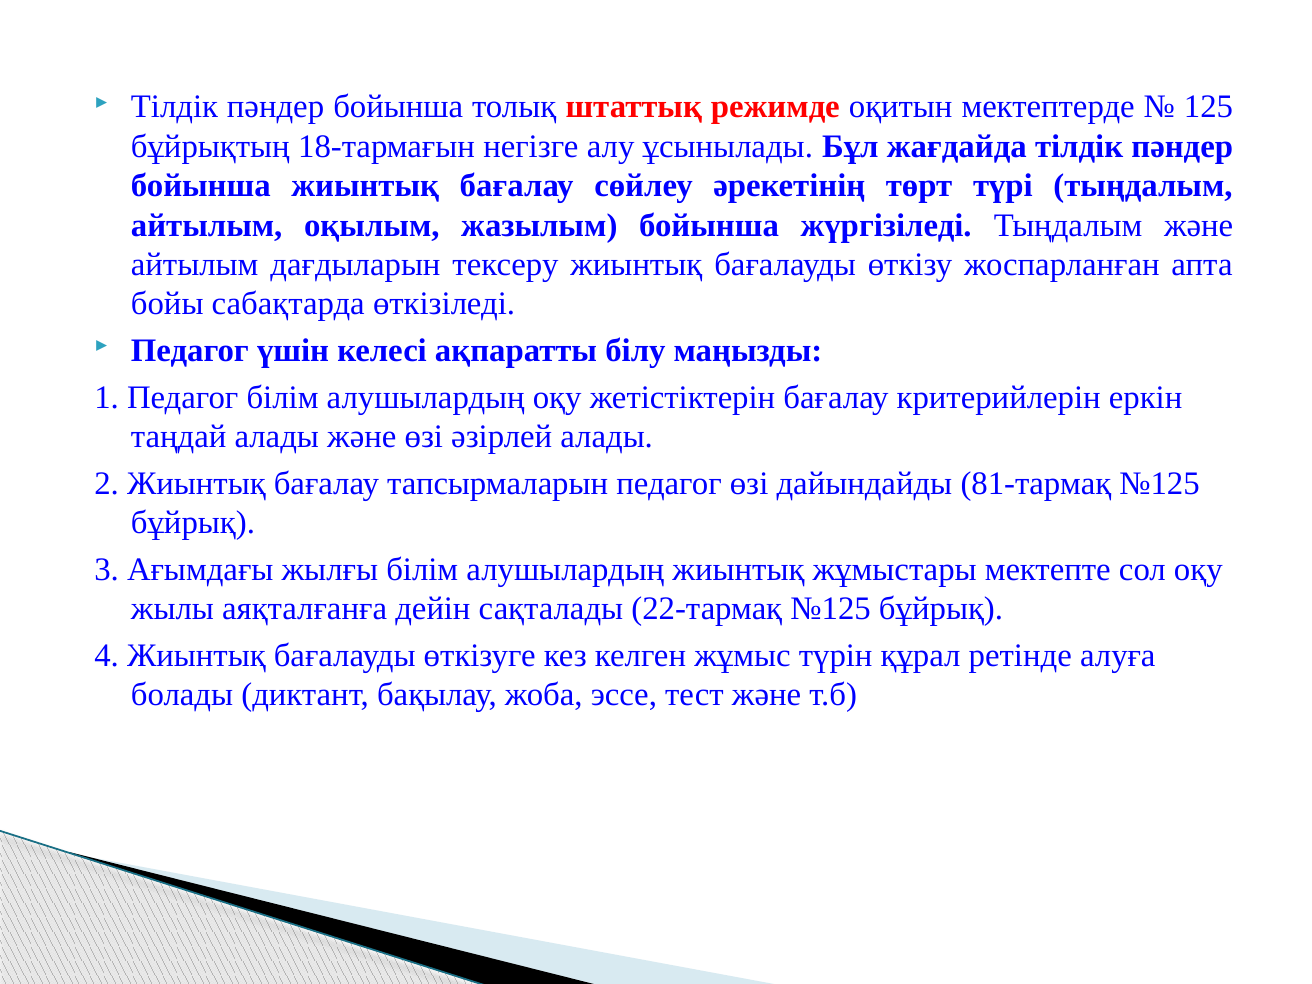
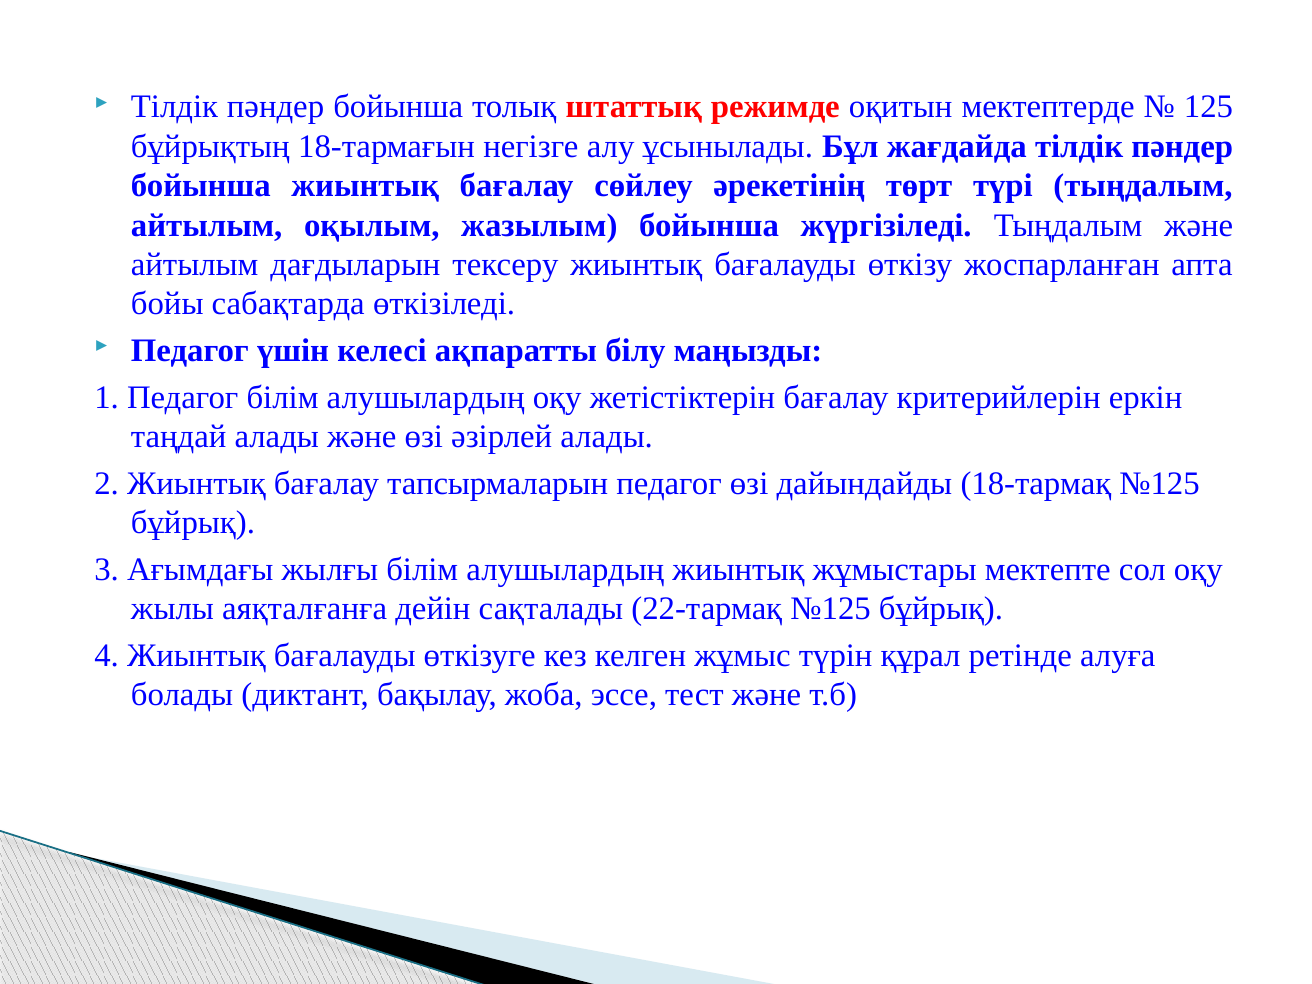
81-тармақ: 81-тармақ -> 18-тармақ
